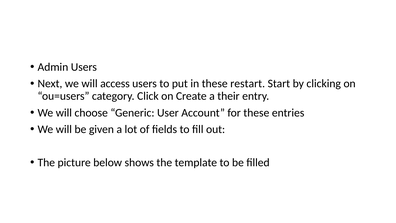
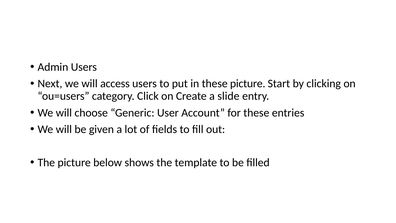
these restart: restart -> picture
their: their -> slide
